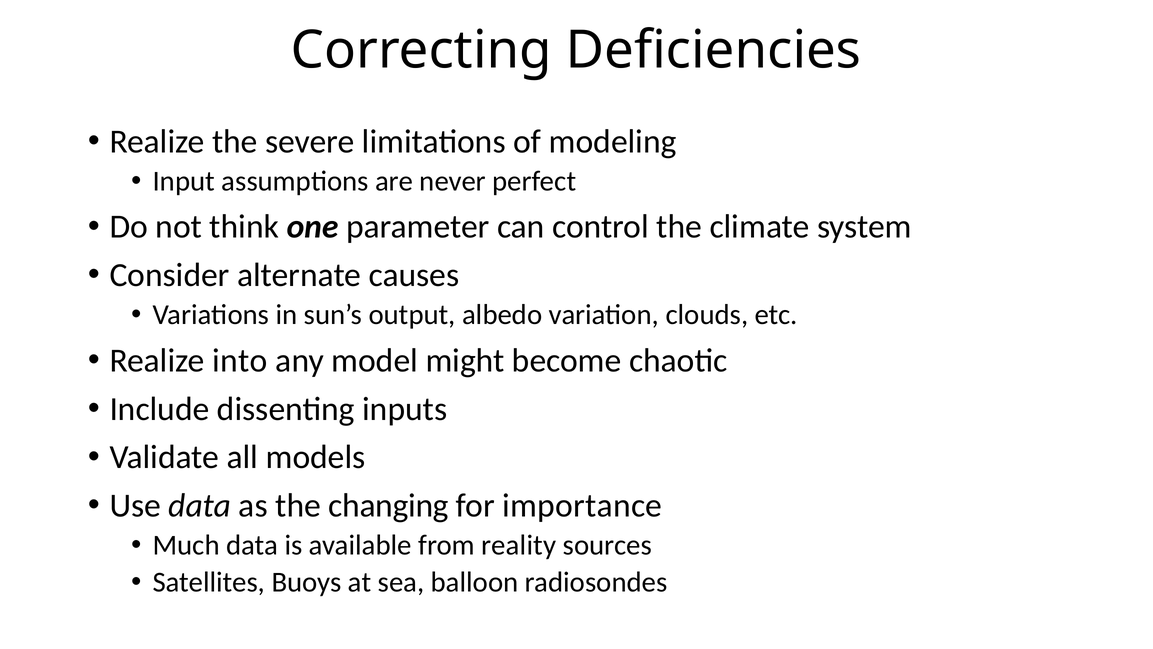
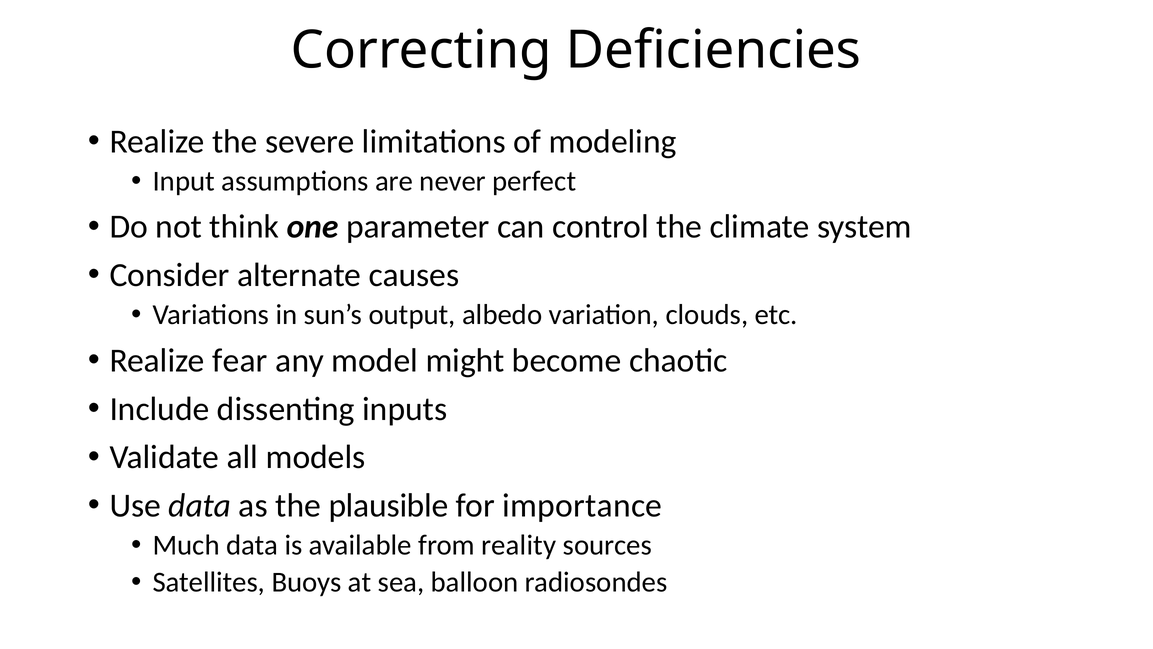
into: into -> fear
changing: changing -> plausible
